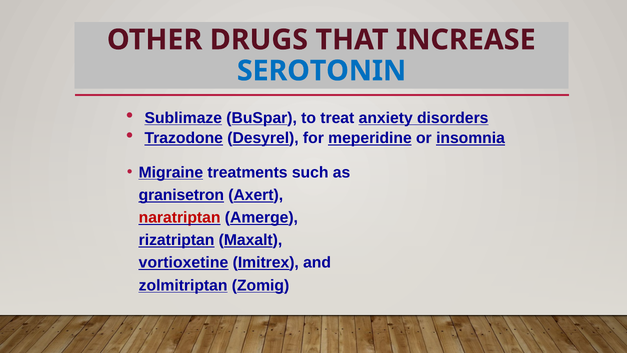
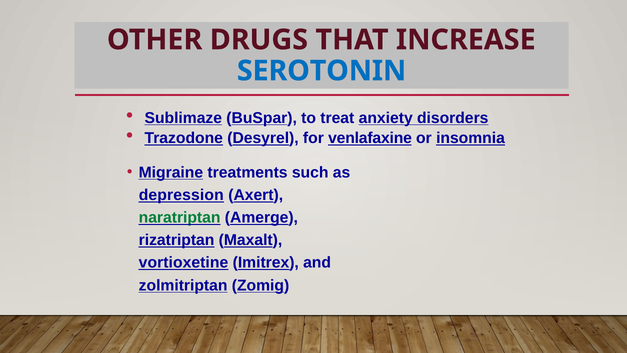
meperidine: meperidine -> venlafaxine
granisetron: granisetron -> depression
naratriptan colour: red -> green
